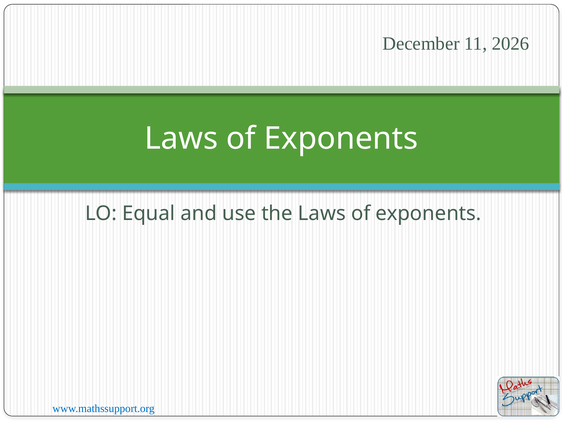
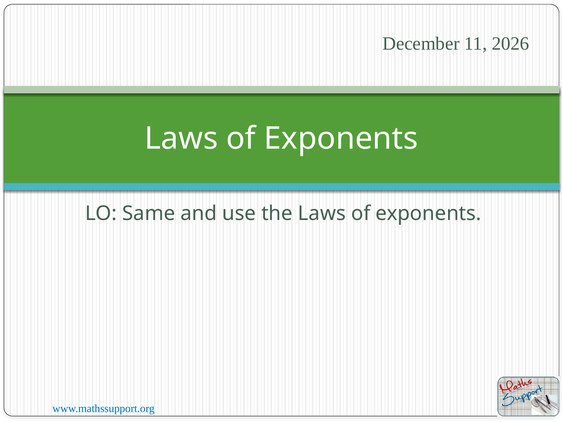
Equal: Equal -> Same
